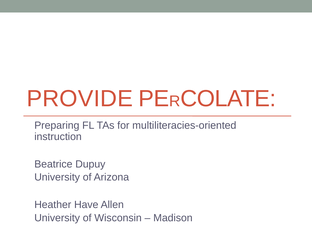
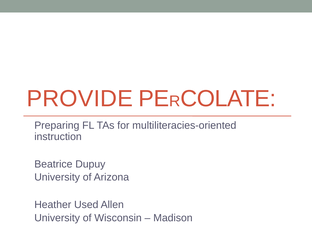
Have: Have -> Used
